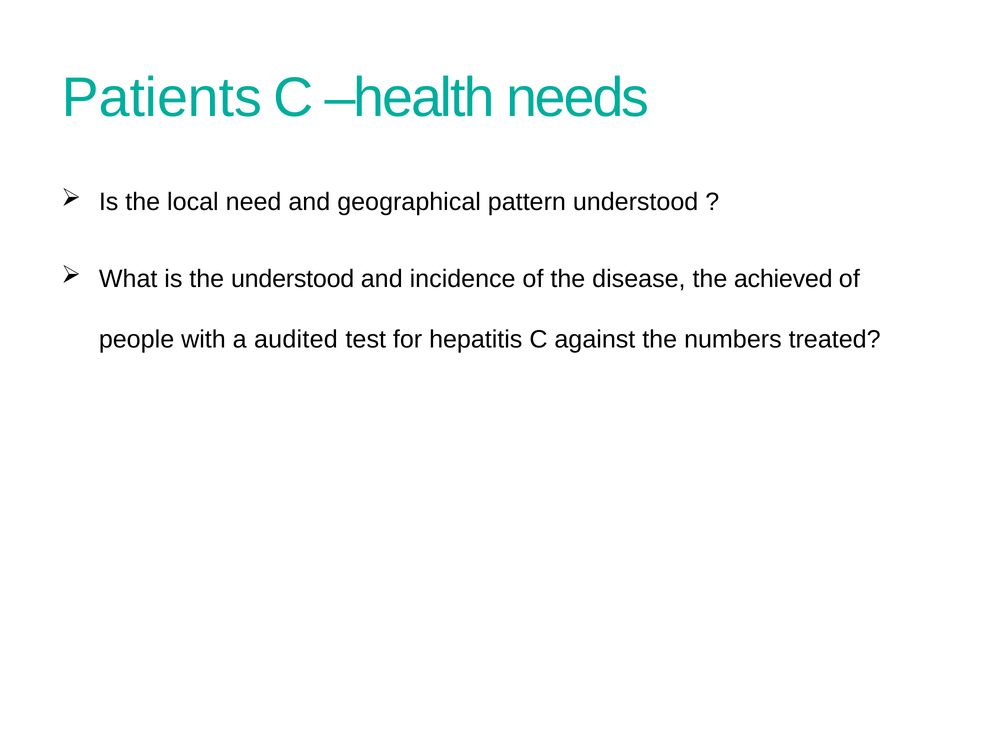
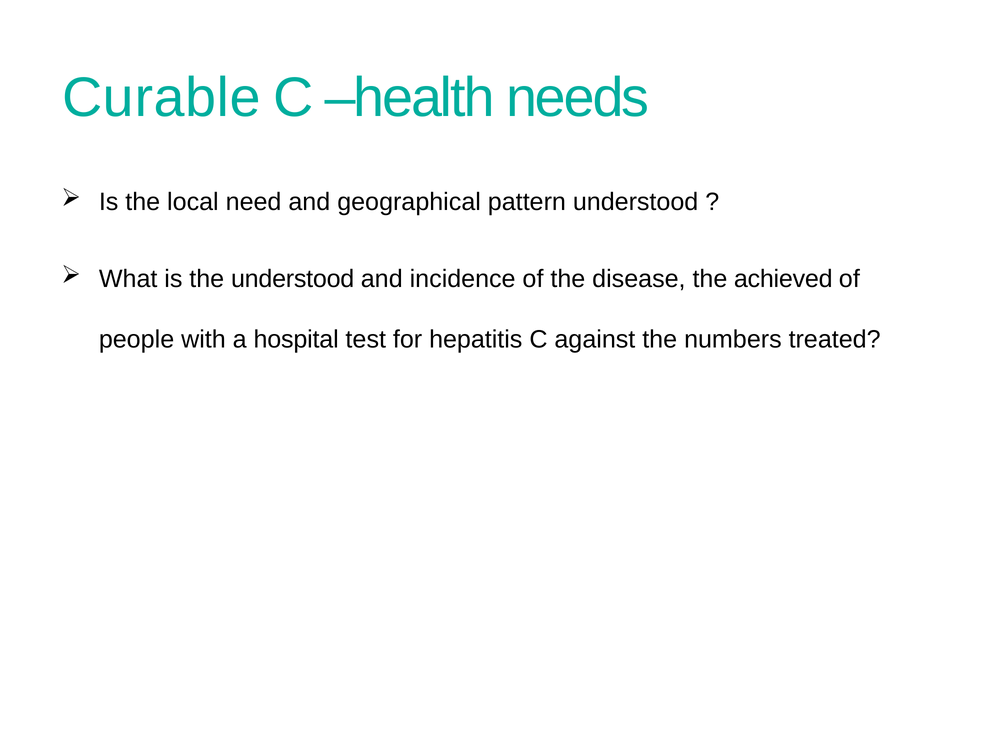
Patients: Patients -> Curable
audited: audited -> hospital
